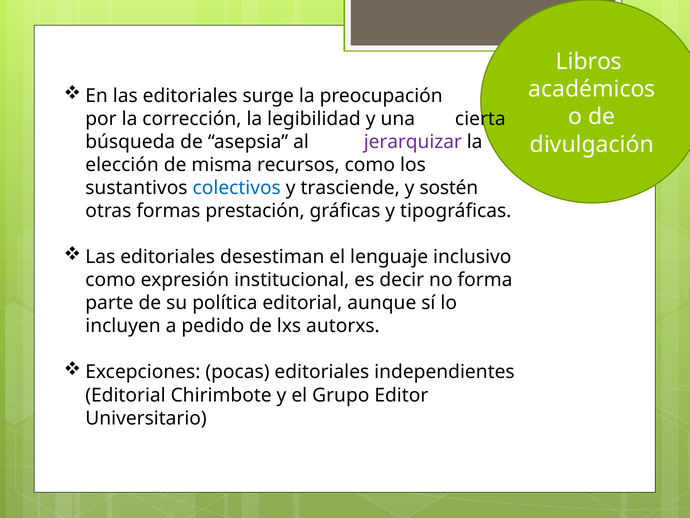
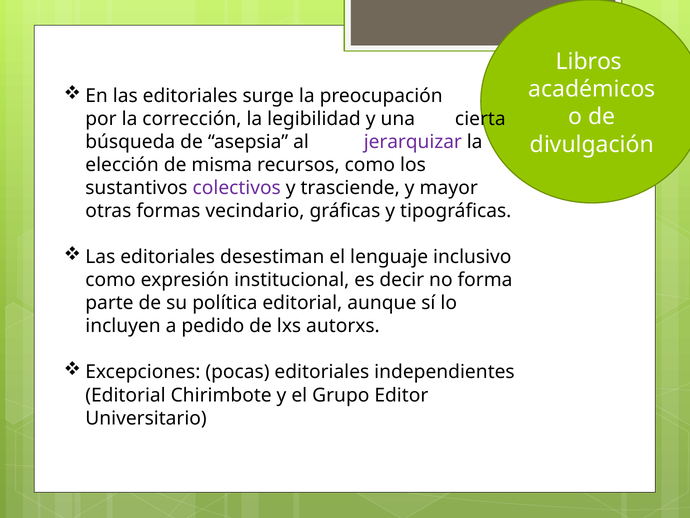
colectivos colour: blue -> purple
sostén: sostén -> mayor
prestación: prestación -> vecindario
